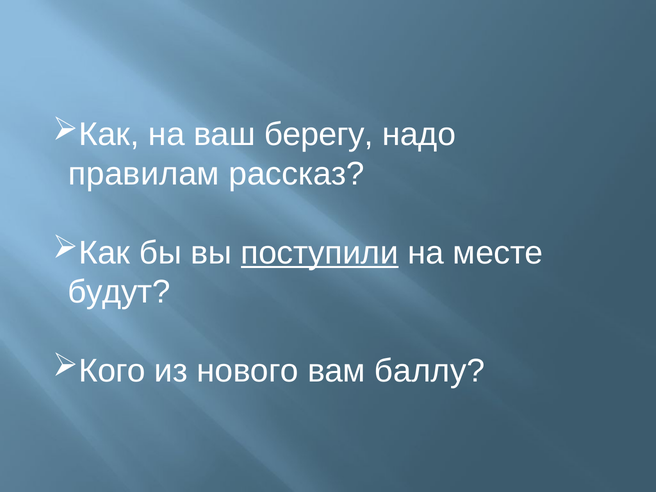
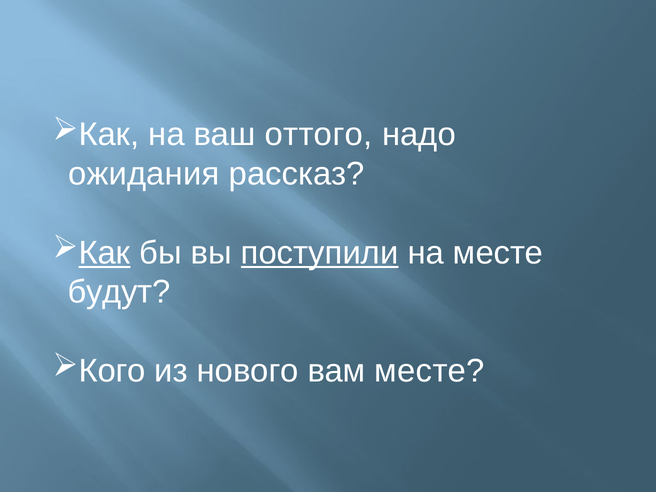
берегу: берегу -> оттого
правилам: правилам -> ожидания
Как at (104, 253) underline: none -> present
вам баллу: баллу -> месте
